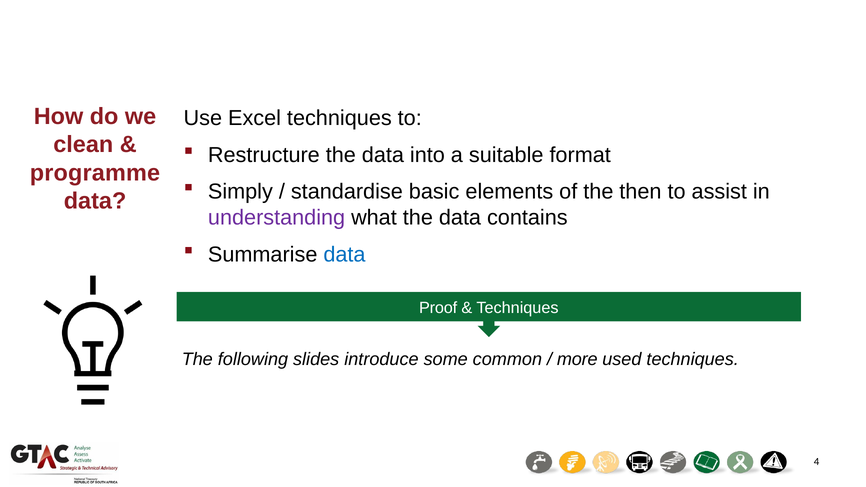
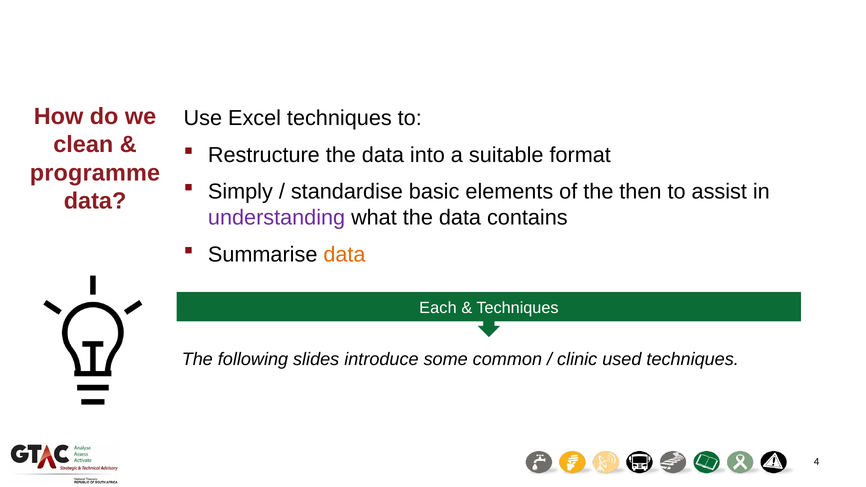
data at (344, 255) colour: blue -> orange
Proof: Proof -> Each
more: more -> clinic
